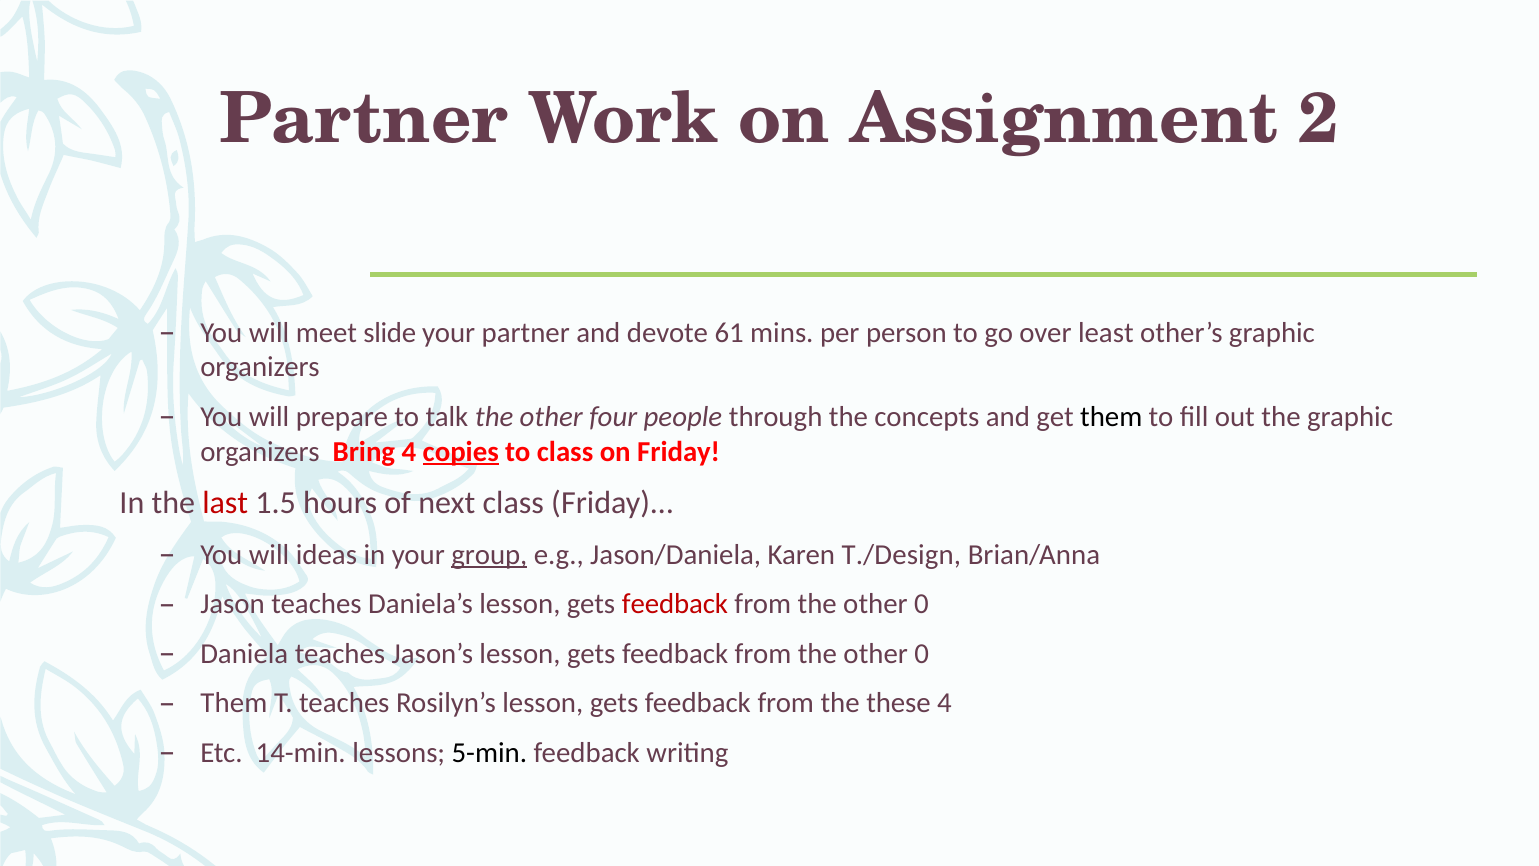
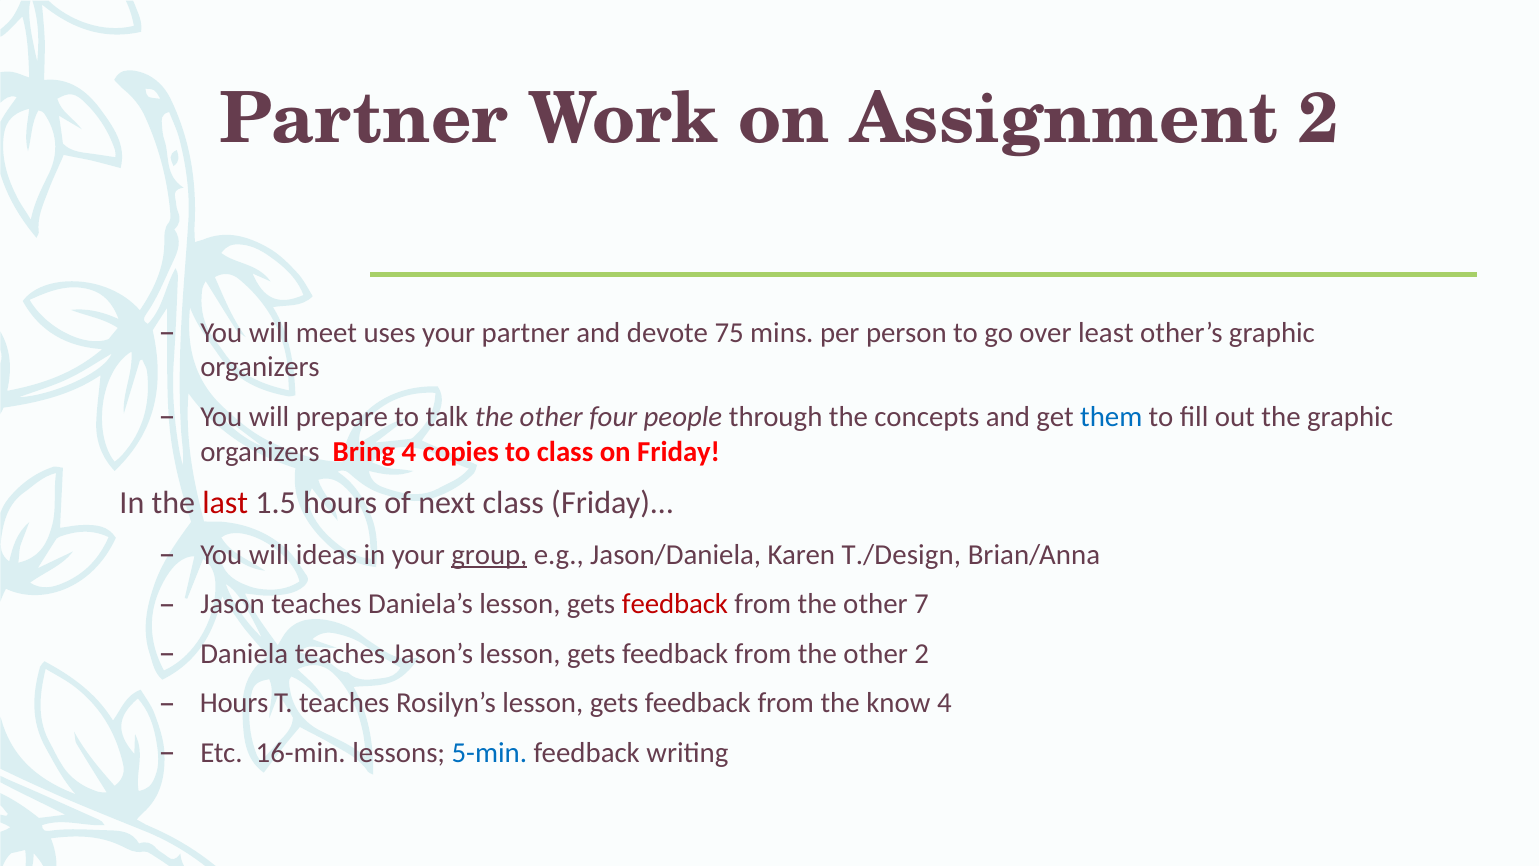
slide: slide -> uses
61: 61 -> 75
them at (1111, 417) colour: black -> blue
copies underline: present -> none
0 at (921, 604): 0 -> 7
0 at (922, 653): 0 -> 2
Them at (234, 703): Them -> Hours
these: these -> know
14-min: 14-min -> 16-min
5-min colour: black -> blue
